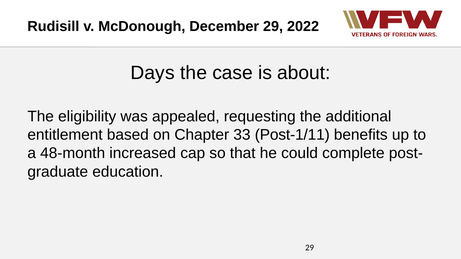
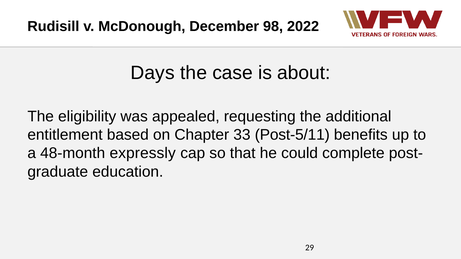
December 29: 29 -> 98
Post-1/11: Post-1/11 -> Post-5/11
increased: increased -> expressly
